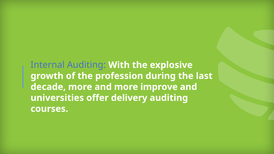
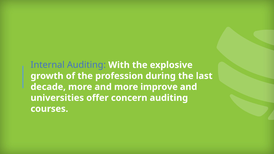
delivery: delivery -> concern
